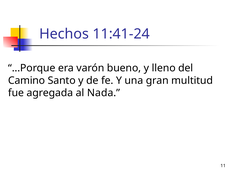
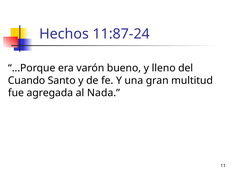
11:41-24: 11:41-24 -> 11:87-24
Camino: Camino -> Cuando
